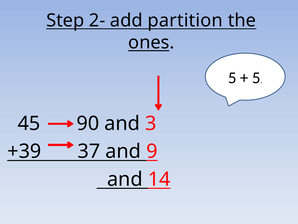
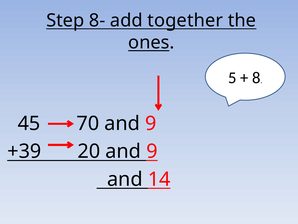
2-: 2- -> 8-
partition: partition -> together
5 at (256, 78): 5 -> 8
90: 90 -> 70
3 at (151, 123): 3 -> 9
37: 37 -> 20
